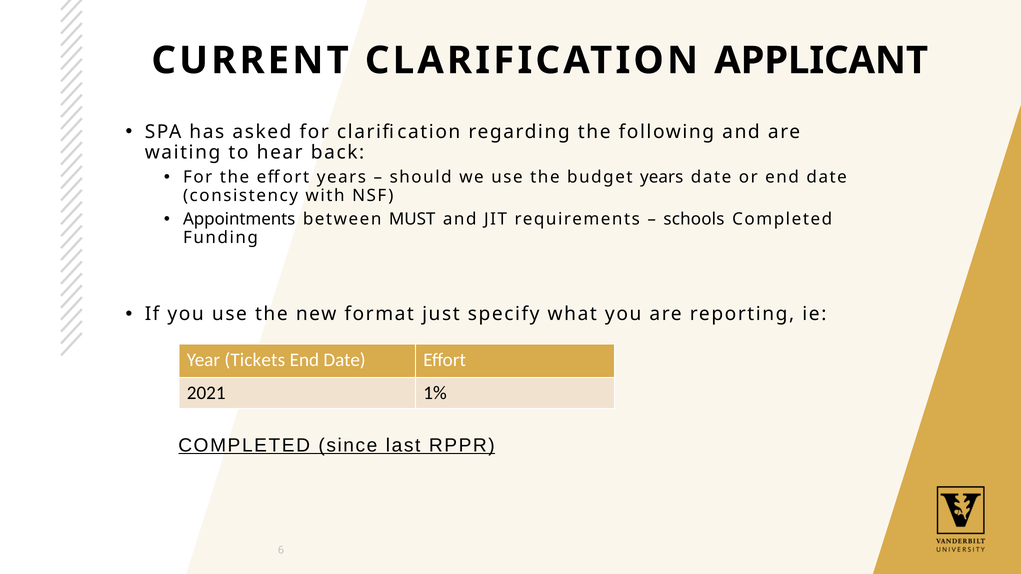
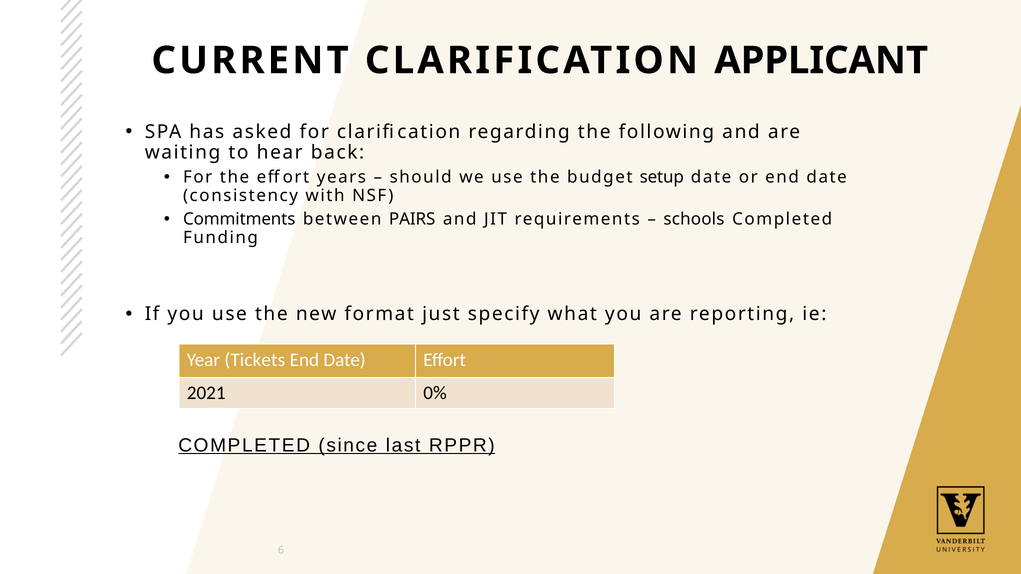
budget years: years -> setup
Appointments: Appointments -> Commitments
MUST: MUST -> PAIRS
1%: 1% -> 0%
